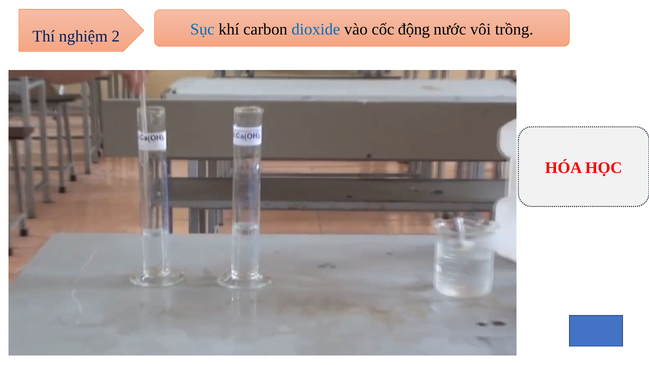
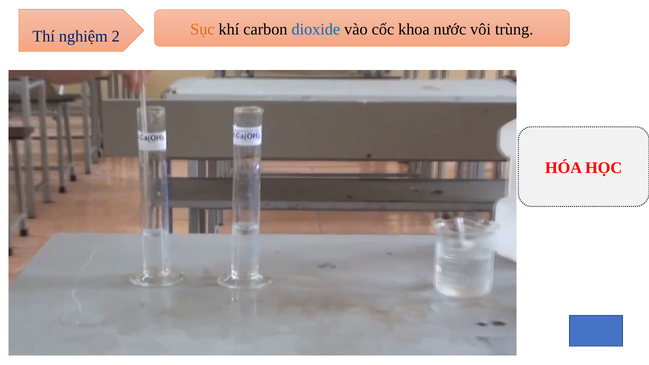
Sục colour: blue -> orange
động: động -> khoa
trồng: trồng -> trùng
